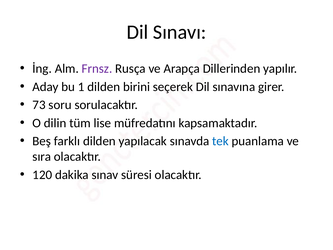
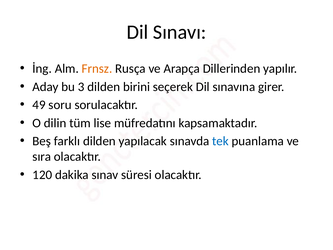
Frnsz colour: purple -> orange
1: 1 -> 3
73: 73 -> 49
